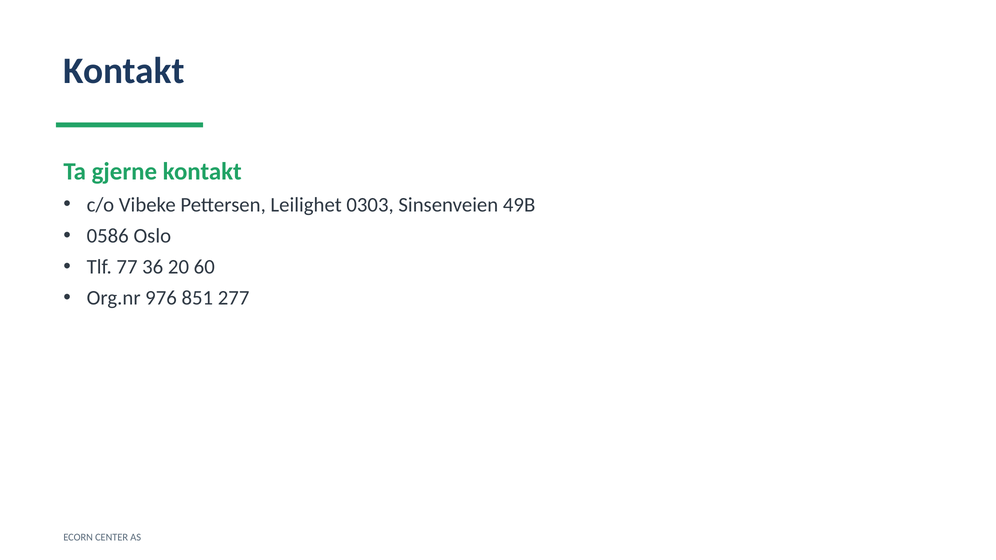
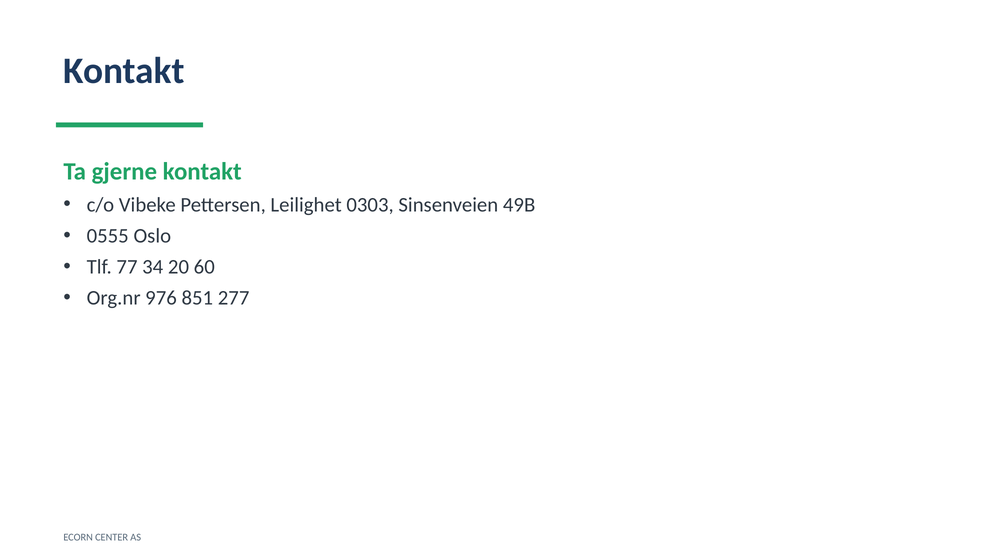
0586: 0586 -> 0555
36: 36 -> 34
